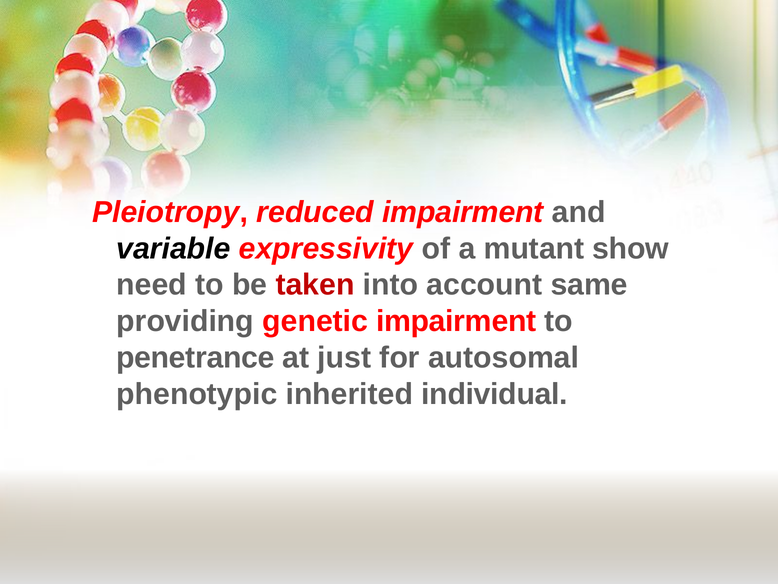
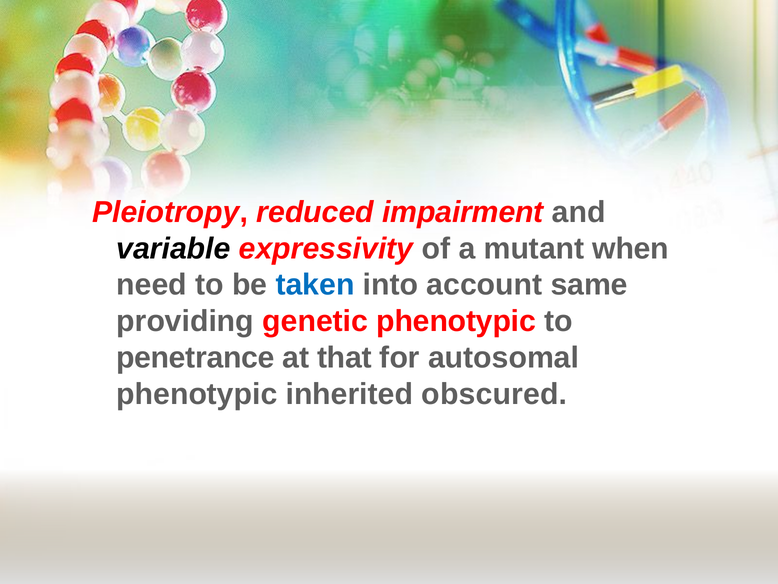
show: show -> when
taken colour: red -> blue
genetic impairment: impairment -> phenotypic
just: just -> that
individual: individual -> obscured
